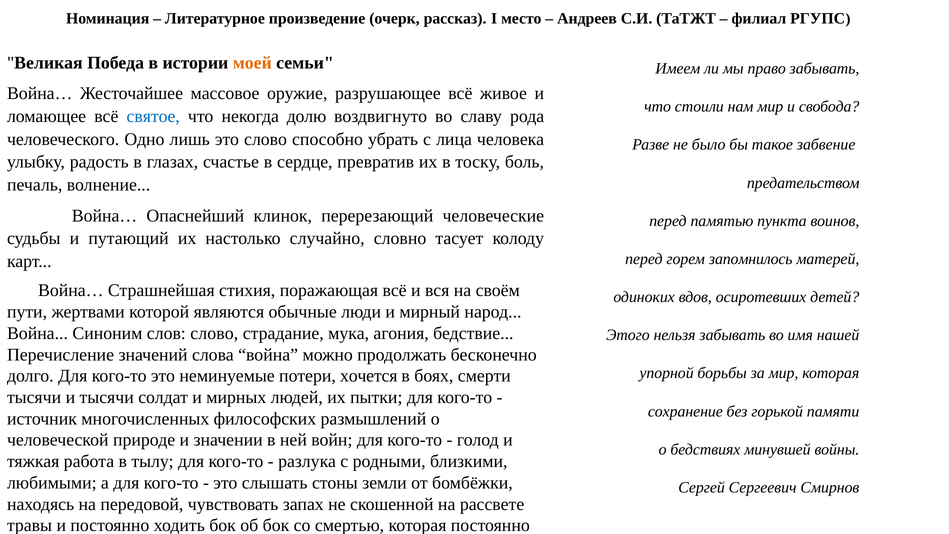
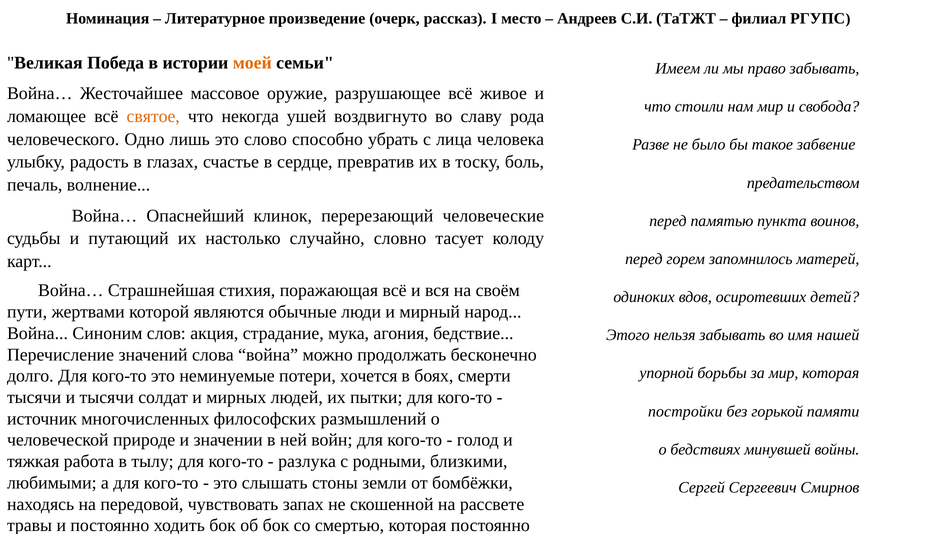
святое colour: blue -> orange
долю: долю -> ушей
слов слово: слово -> акция
сохранение: сохранение -> постройки
